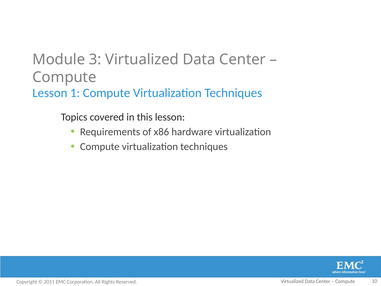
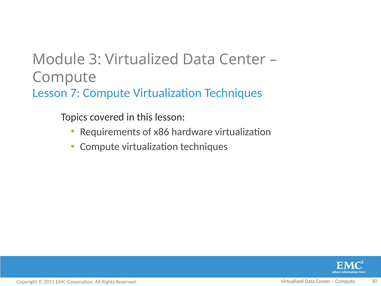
1: 1 -> 7
